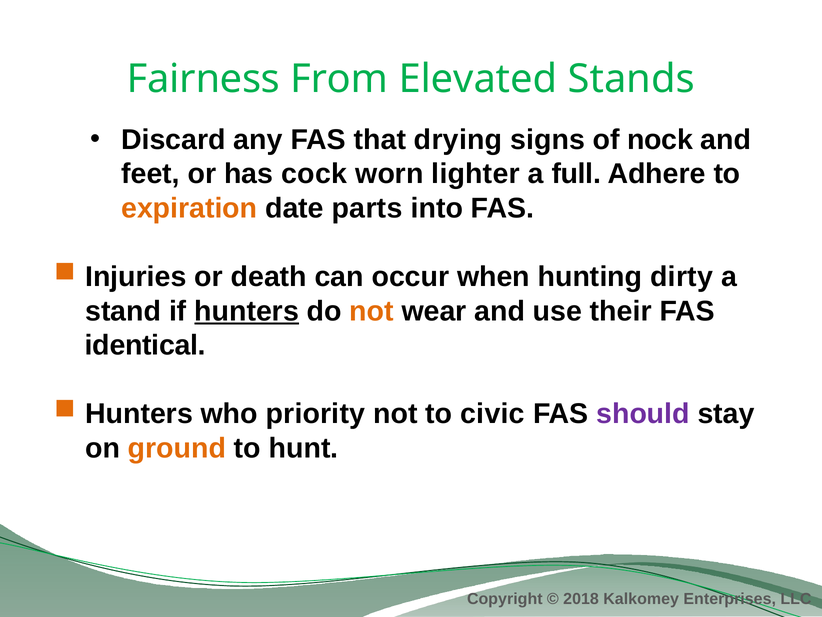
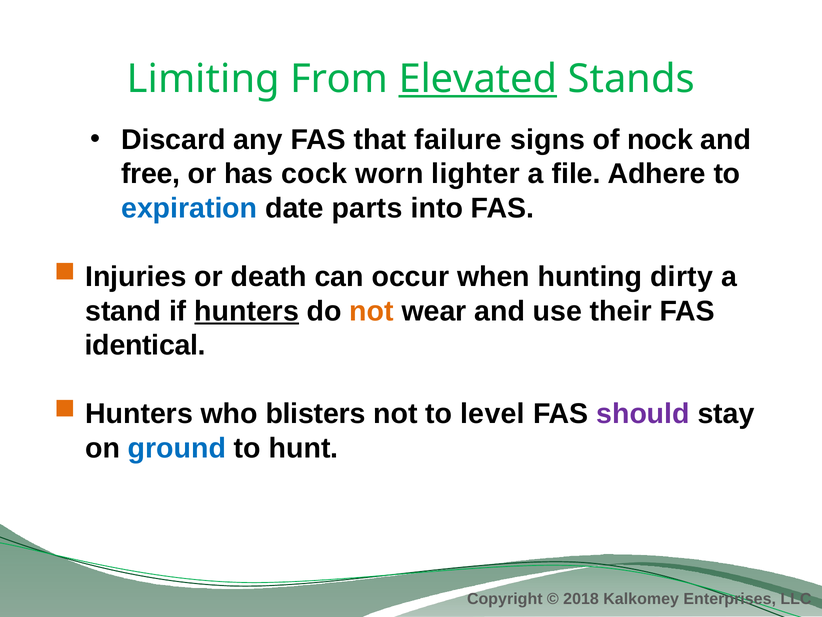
Fairness: Fairness -> Limiting
Elevated underline: none -> present
drying: drying -> failure
feet: feet -> free
full: full -> file
expiration colour: orange -> blue
priority: priority -> blisters
civic: civic -> level
ground colour: orange -> blue
